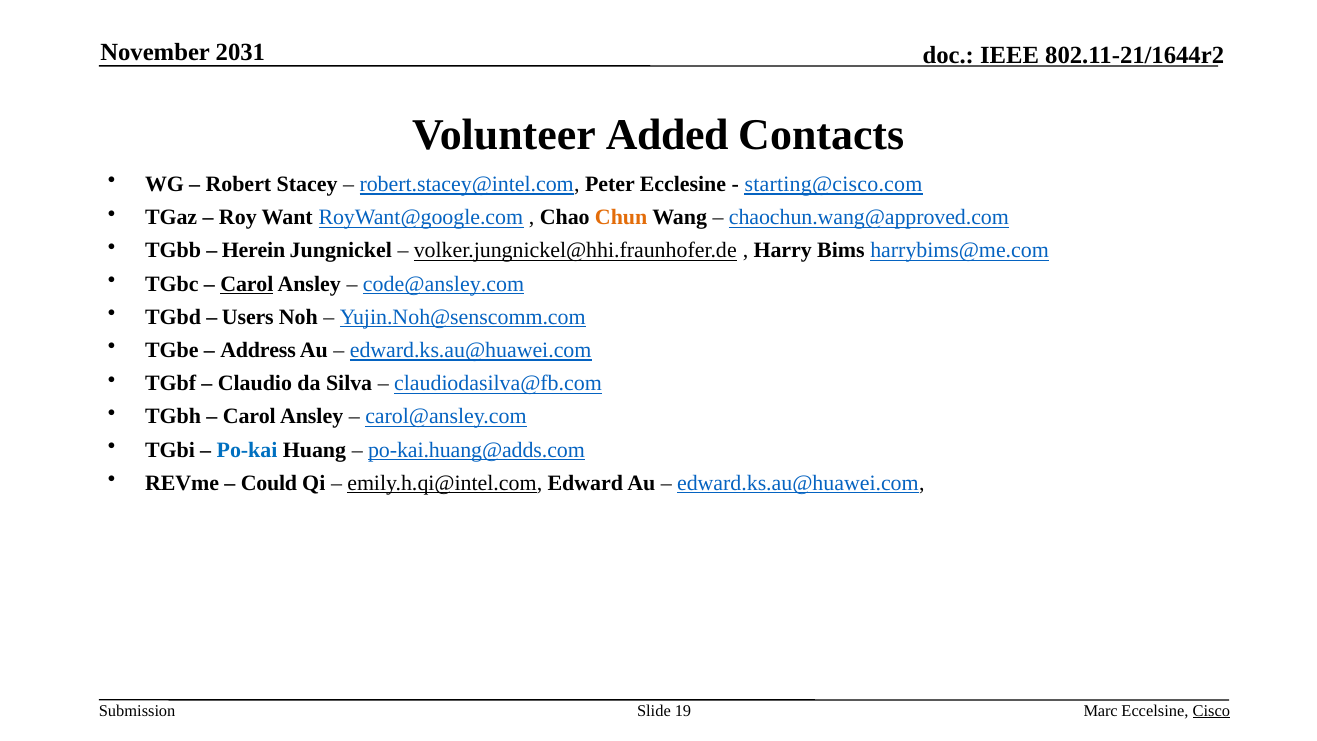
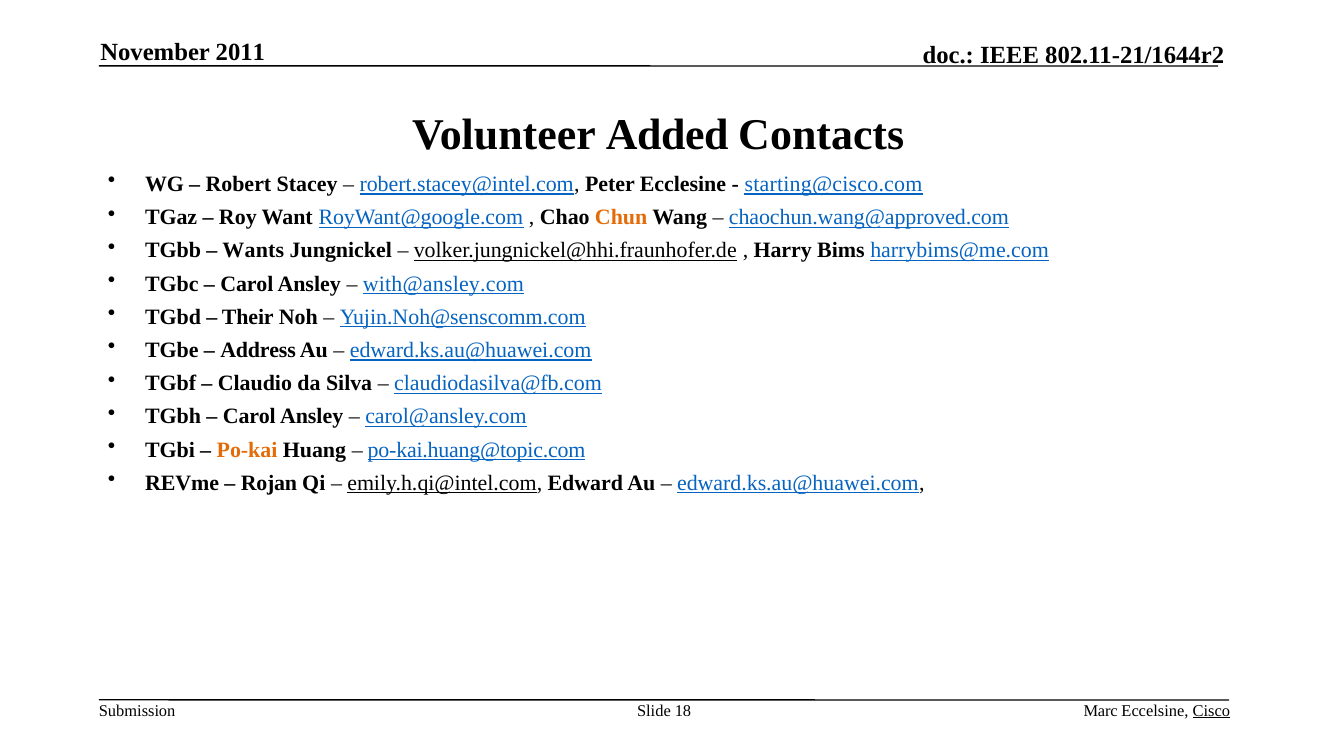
2031: 2031 -> 2011
Herein: Herein -> Wants
Carol at (247, 284) underline: present -> none
code@ansley.com: code@ansley.com -> with@ansley.com
Users: Users -> Their
Po-kai colour: blue -> orange
po-kai.huang@adds.com: po-kai.huang@adds.com -> po-kai.huang@topic.com
Could: Could -> Rojan
19: 19 -> 18
